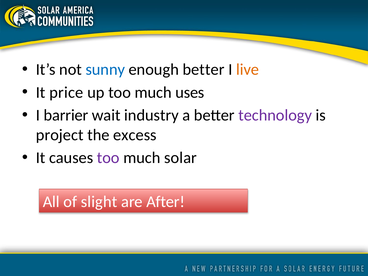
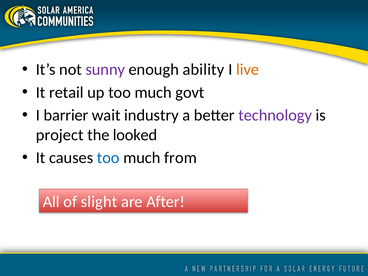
sunny colour: blue -> purple
enough better: better -> ability
price: price -> retail
uses: uses -> govt
excess: excess -> looked
too at (108, 158) colour: purple -> blue
solar: solar -> from
